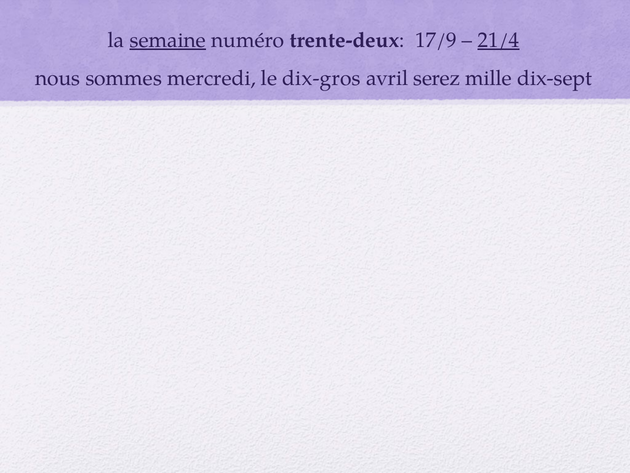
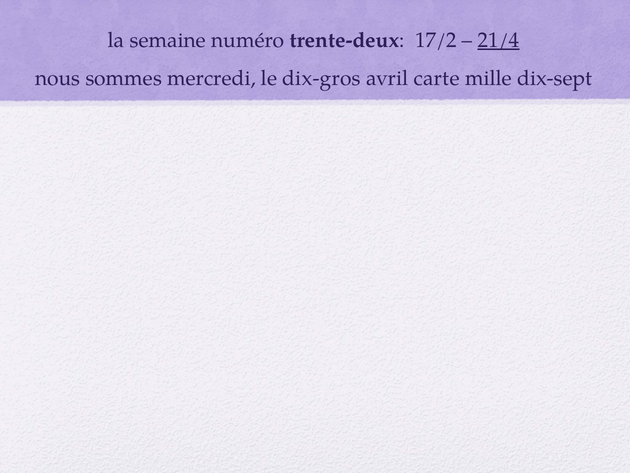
semaine underline: present -> none
17/9: 17/9 -> 17/2
serez: serez -> carte
